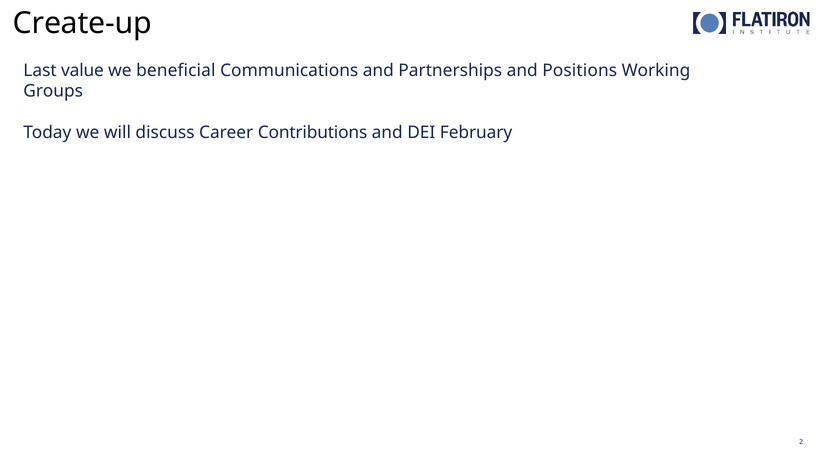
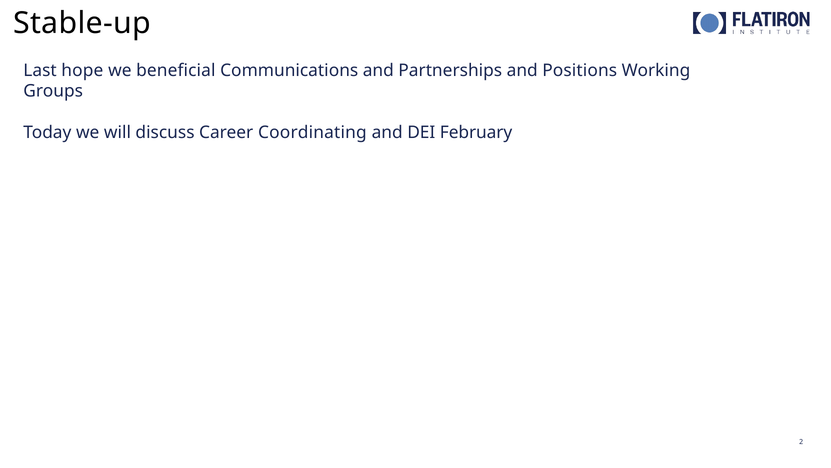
Create-up: Create-up -> Stable-up
value: value -> hope
Contributions: Contributions -> Coordinating
